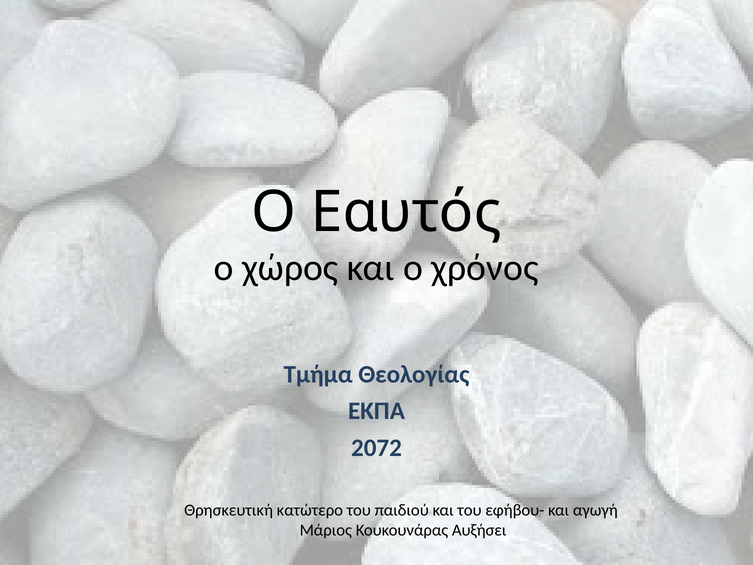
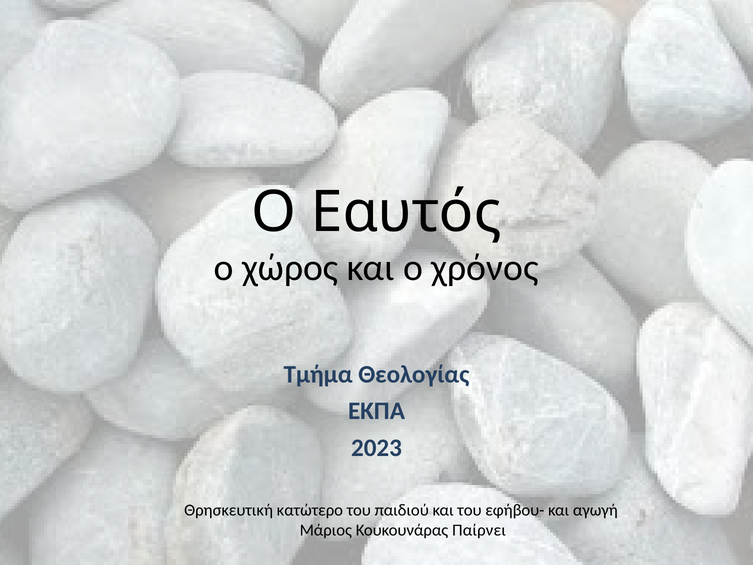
2072: 2072 -> 2023
Αυξήσει: Αυξήσει -> Παίρνει
